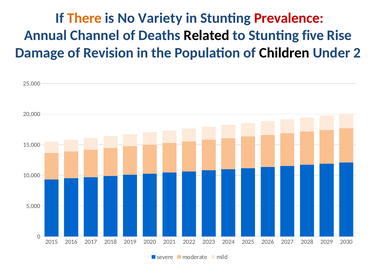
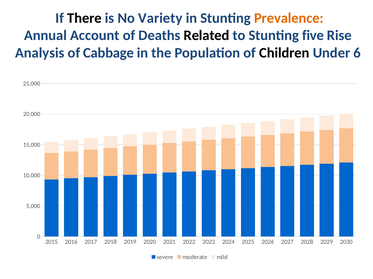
There colour: orange -> black
Prevalence colour: red -> orange
Channel: Channel -> Account
Damage: Damage -> Analysis
Revision: Revision -> Cabbage
2: 2 -> 6
